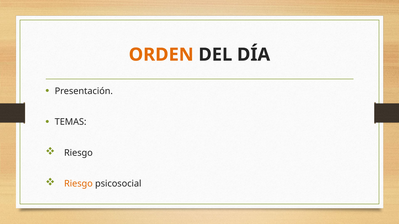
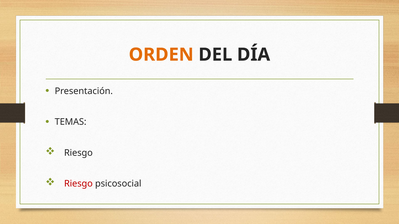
Riesgo at (78, 184) colour: orange -> red
